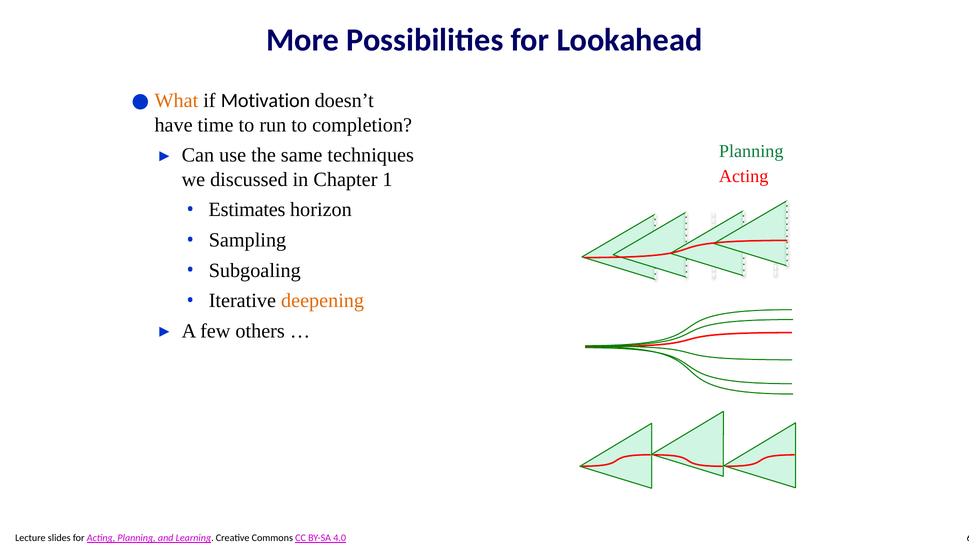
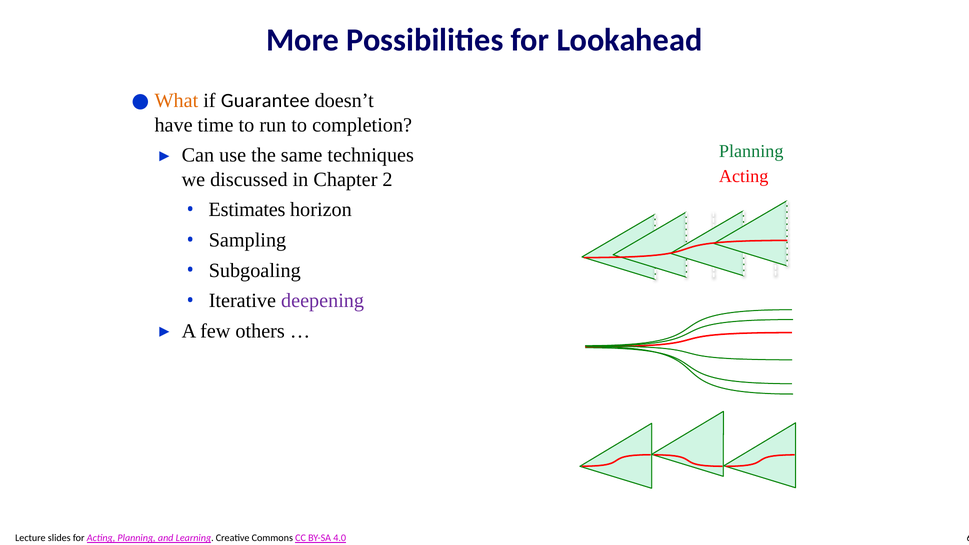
Motivation: Motivation -> Guarantee
1: 1 -> 2
deepening colour: orange -> purple
